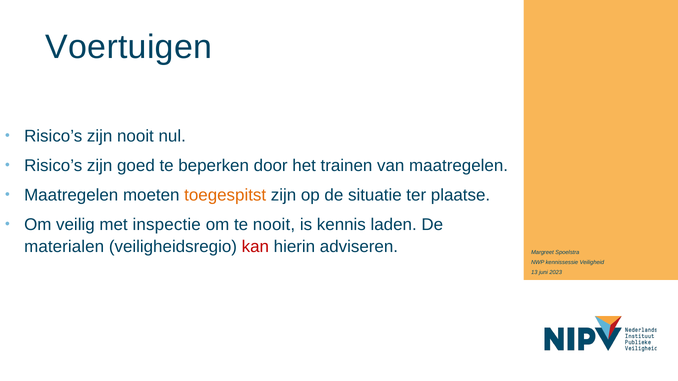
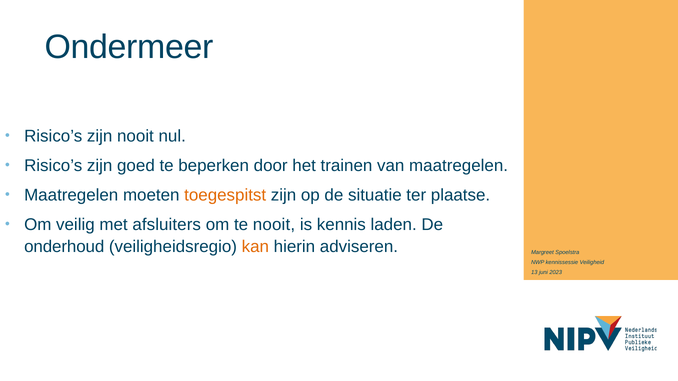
Voertuigen: Voertuigen -> Ondermeer
inspectie: inspectie -> afsluiters
materialen: materialen -> onderhoud
kan colour: red -> orange
